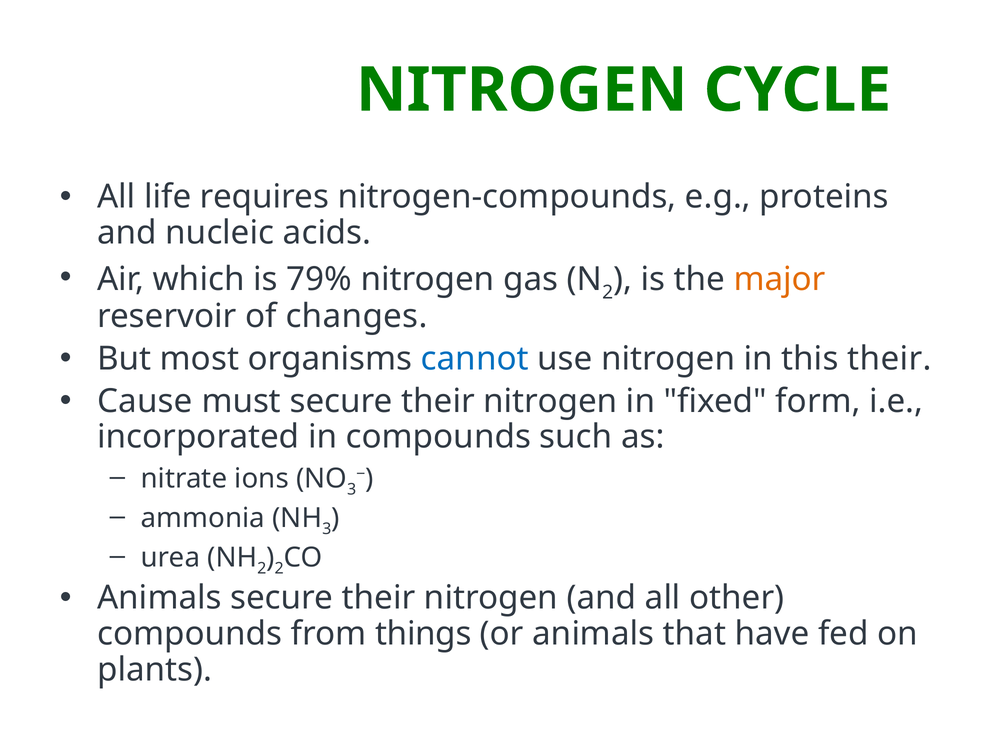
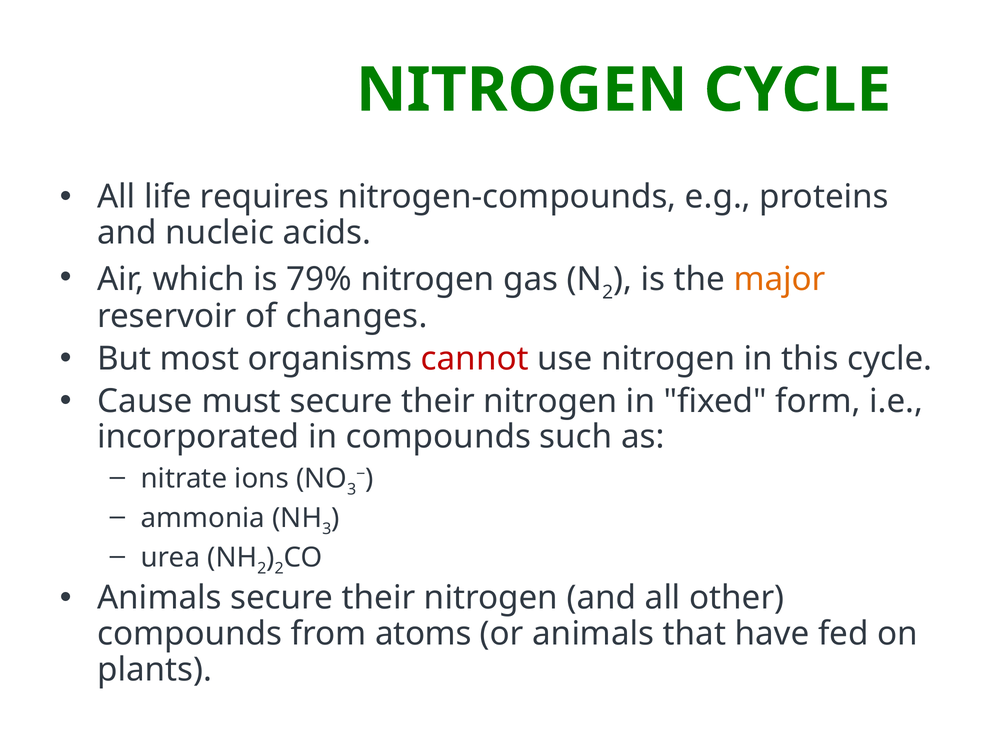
cannot colour: blue -> red
this their: their -> cycle
things: things -> atoms
